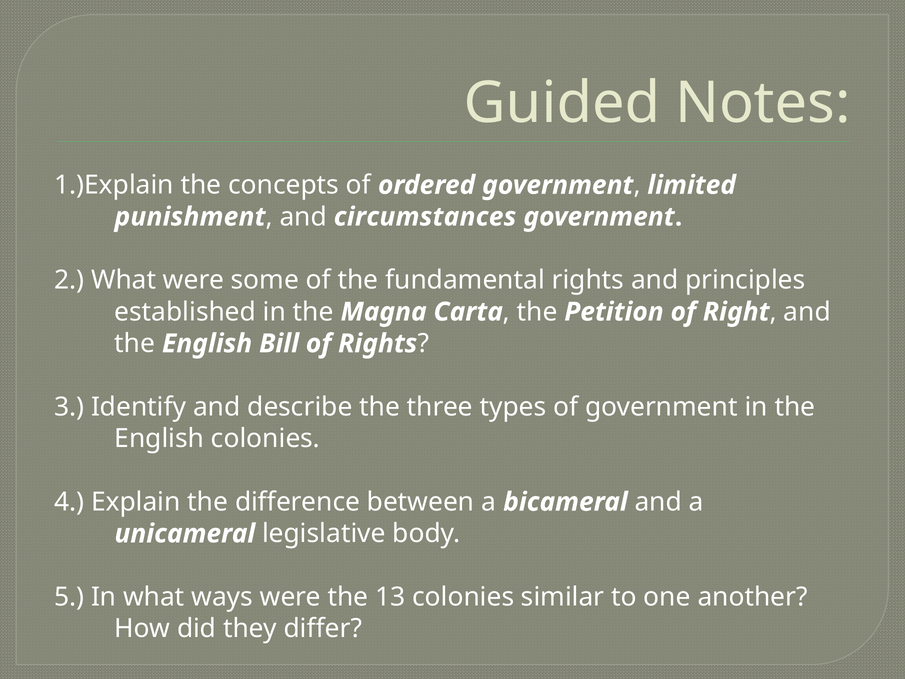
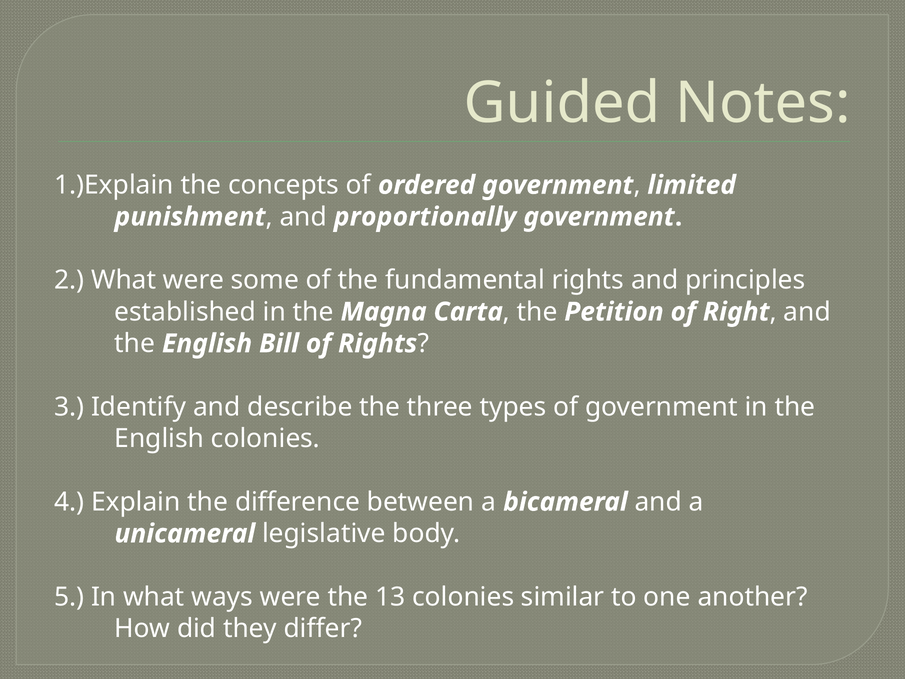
circumstances: circumstances -> proportionally
